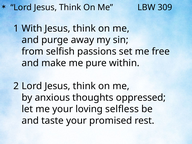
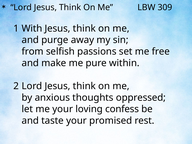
selfless: selfless -> confess
